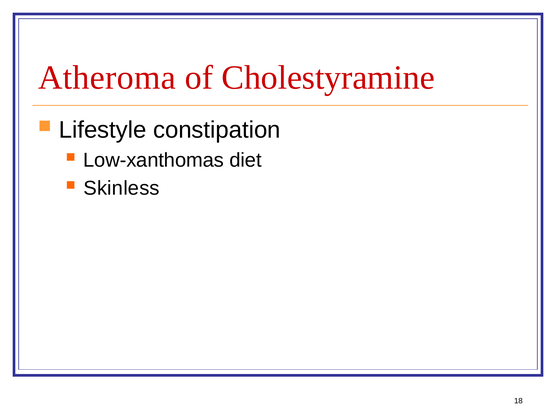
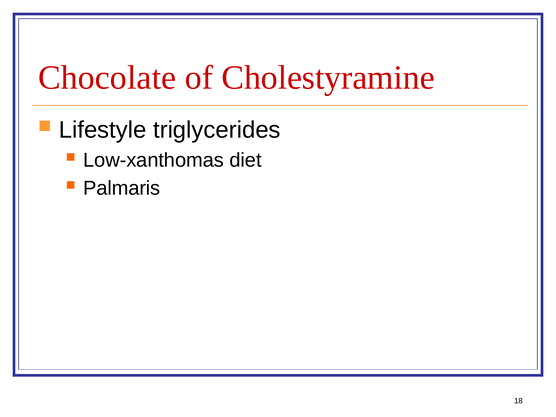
Atheroma: Atheroma -> Chocolate
constipation: constipation -> triglycerides
Skinless: Skinless -> Palmaris
